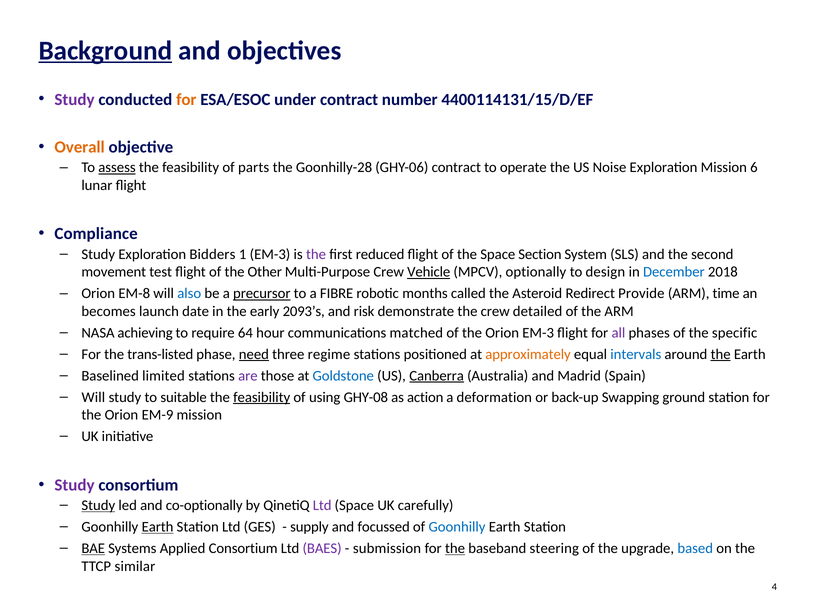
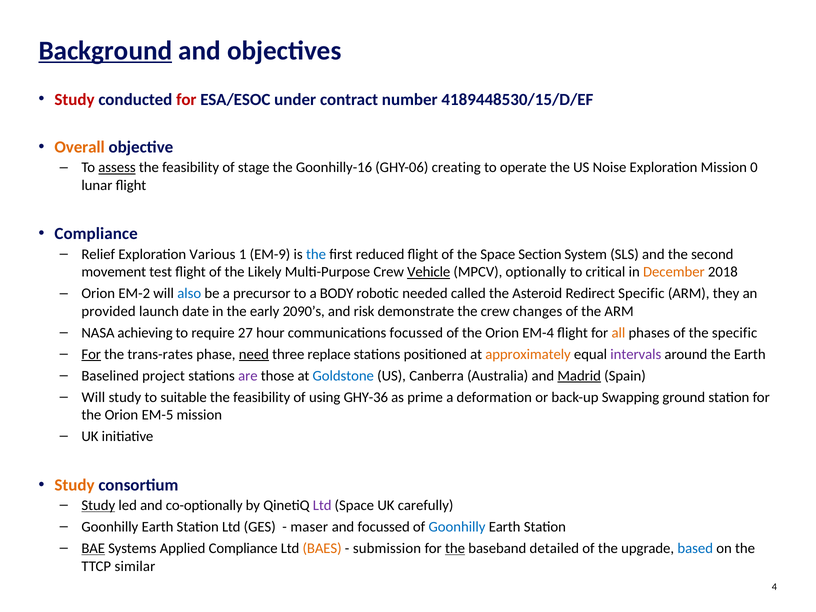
Study at (74, 99) colour: purple -> red
for at (186, 99) colour: orange -> red
4400114131/15/D/EF: 4400114131/15/D/EF -> 4189448530/15/D/EF
parts: parts -> stage
Goonhilly-28: Goonhilly-28 -> Goonhilly-16
GHY-06 contract: contract -> creating
6: 6 -> 0
Study at (98, 254): Study -> Relief
Bidders: Bidders -> Various
1 EM-3: EM-3 -> EM-9
the at (316, 254) colour: purple -> blue
Other: Other -> Likely
design: design -> critical
December colour: blue -> orange
EM-8: EM-8 -> EM-2
precursor underline: present -> none
FIBRE: FIBRE -> BODY
months: months -> needed
Redirect Provide: Provide -> Specific
time: time -> they
becomes: becomes -> provided
2093’s: 2093’s -> 2090’s
detailed: detailed -> changes
64: 64 -> 27
communications matched: matched -> focussed
Orion EM-3: EM-3 -> EM-4
all colour: purple -> orange
For at (91, 354) underline: none -> present
trans-listed: trans-listed -> trans-rates
regime: regime -> replace
intervals colour: blue -> purple
the at (721, 354) underline: present -> none
limited: limited -> project
Canberra underline: present -> none
Madrid underline: none -> present
feasibility at (262, 397) underline: present -> none
GHY-08: GHY-08 -> GHY-36
action: action -> prime
EM-9: EM-9 -> EM-5
Study at (74, 485) colour: purple -> orange
Earth at (158, 527) underline: present -> none
supply: supply -> maser
Applied Consortium: Consortium -> Compliance
BAES colour: purple -> orange
steering: steering -> detailed
